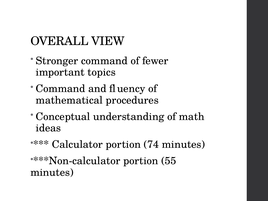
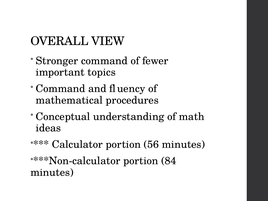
74: 74 -> 56
55: 55 -> 84
